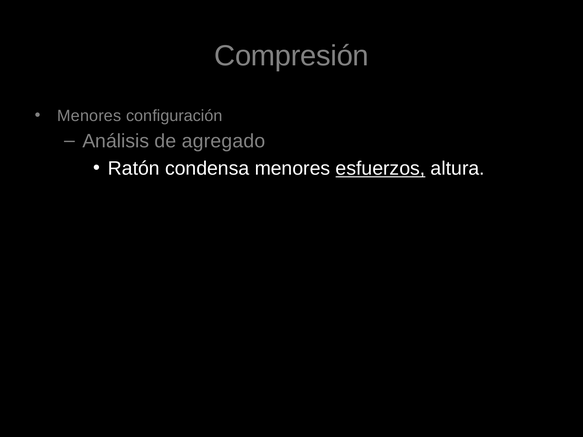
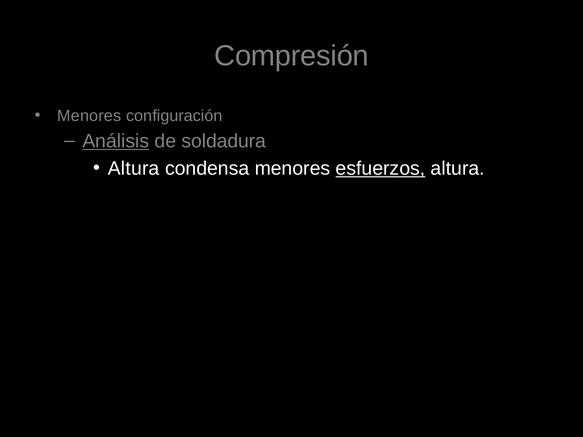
Análisis underline: none -> present
agregado: agregado -> soldadura
Ratón at (134, 169): Ratón -> Altura
